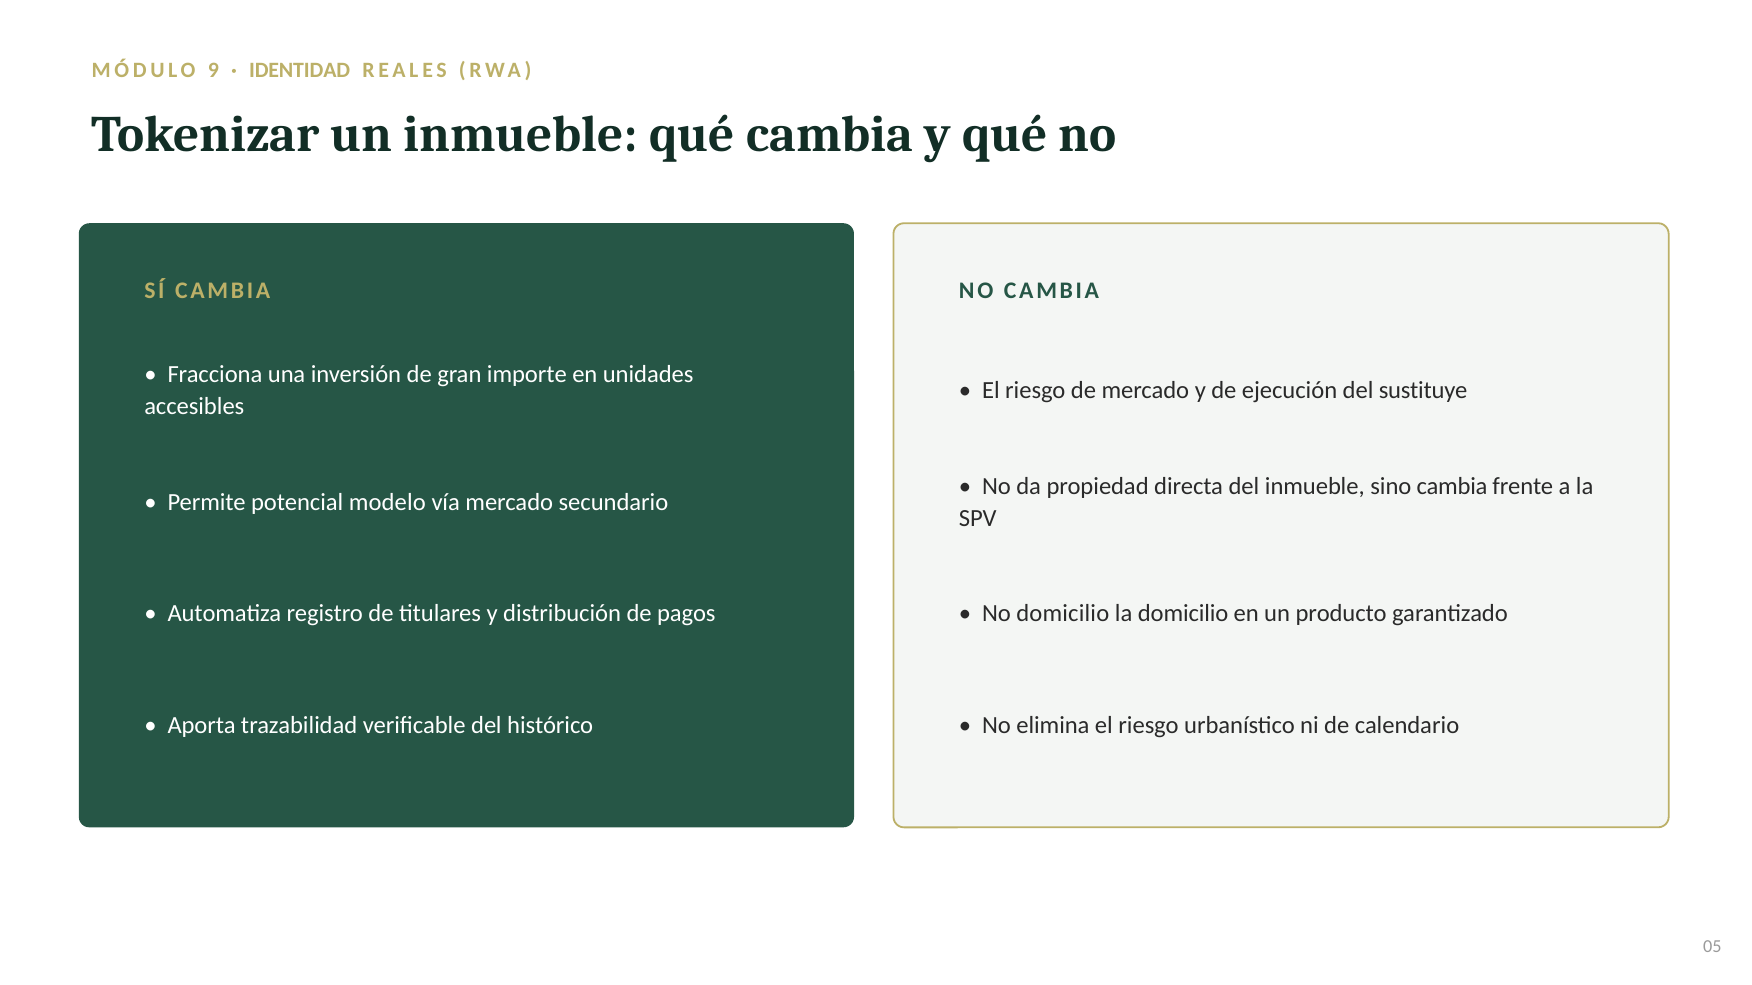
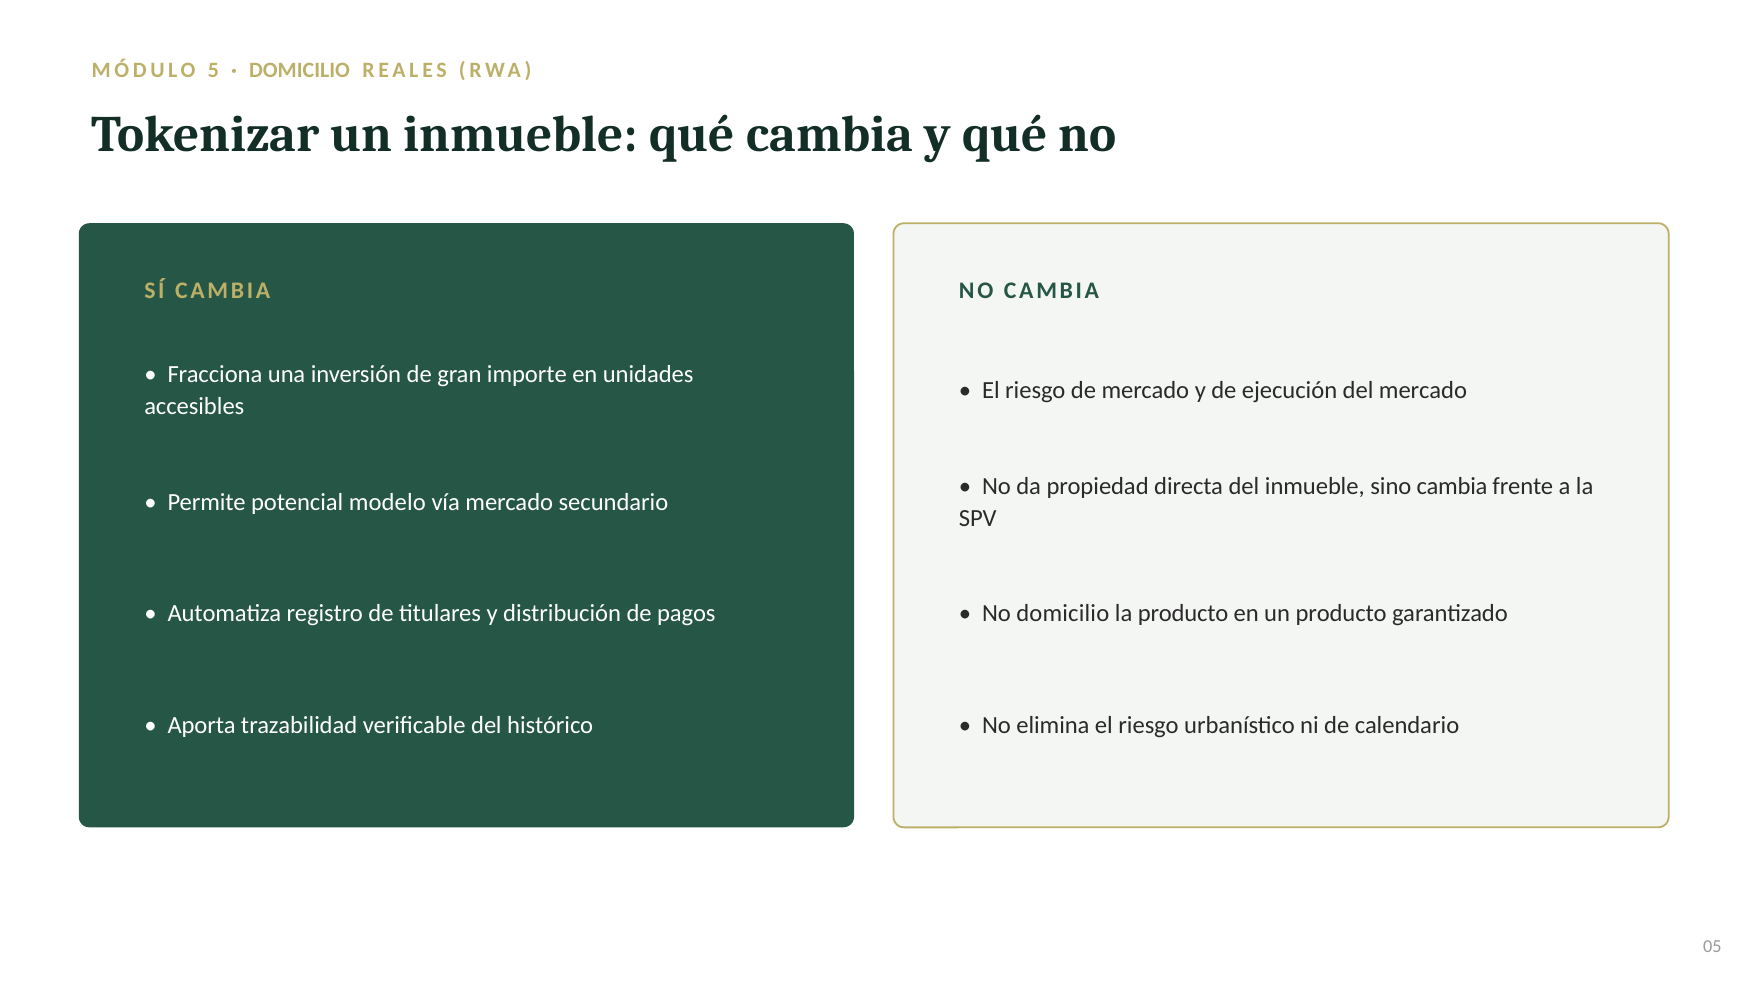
9: 9 -> 5
IDENTIDAD at (300, 70): IDENTIDAD -> DOMICILIO
del sustituye: sustituye -> mercado
la domicilio: domicilio -> producto
